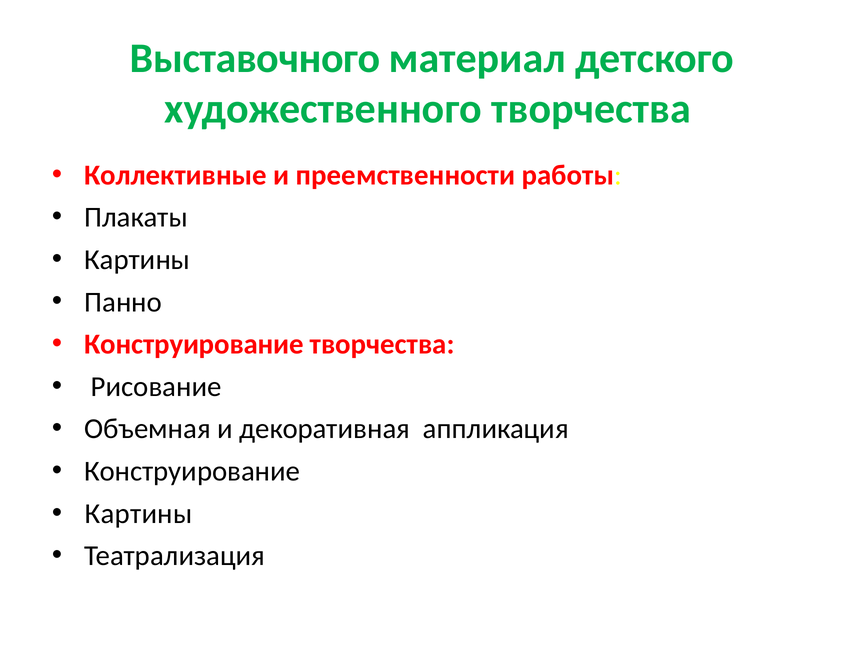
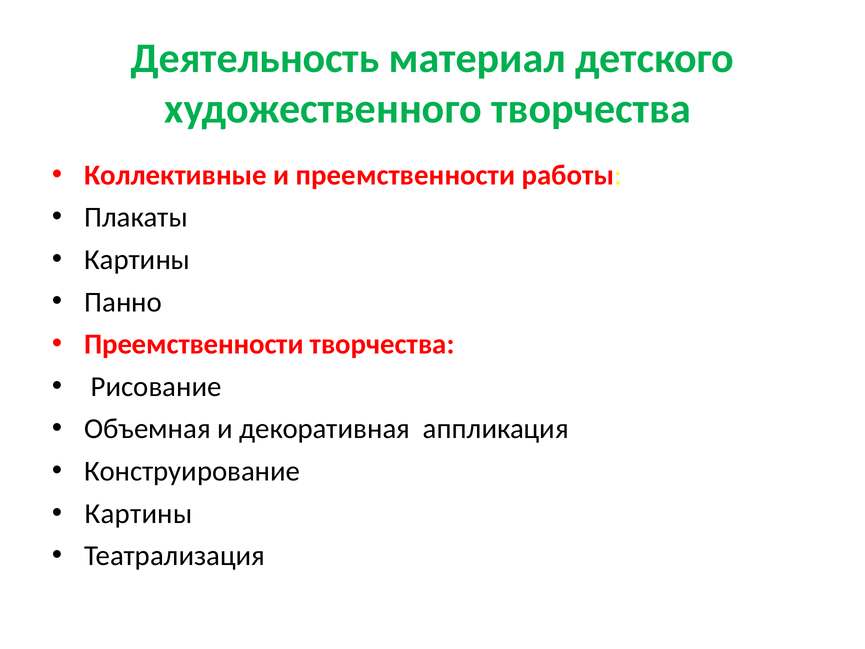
Выставочного: Выставочного -> Деятельность
Конструирование at (194, 344): Конструирование -> Преемственности
